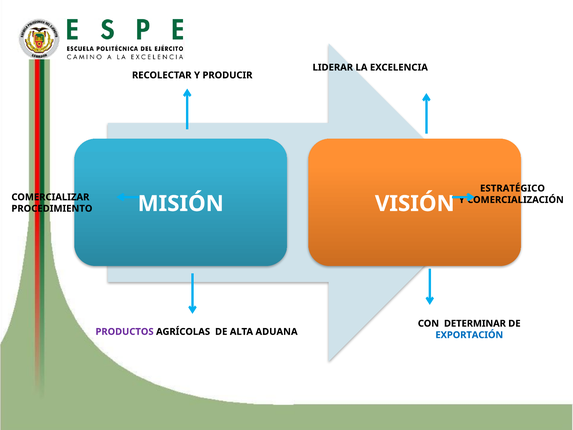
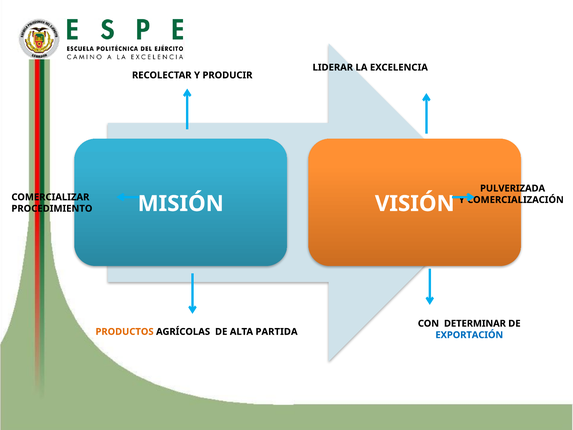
ESTRATÉGICO: ESTRATÉGICO -> PULVERIZADA
PRODUCTOS colour: purple -> orange
ADUANA: ADUANA -> PARTIDA
